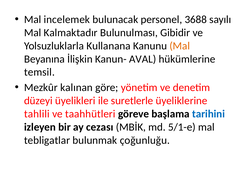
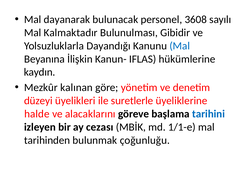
incelemek: incelemek -> dayanarak
3688: 3688 -> 3608
Kullanana: Kullanana -> Dayandığı
Mal at (180, 46) colour: orange -> blue
AVAL: AVAL -> IFLAS
temsil: temsil -> kaydın
tahlili: tahlili -> halde
taahhütleri: taahhütleri -> alacaklarını
5/1-e: 5/1-e -> 1/1-e
tebligatlar: tebligatlar -> tarihinden
